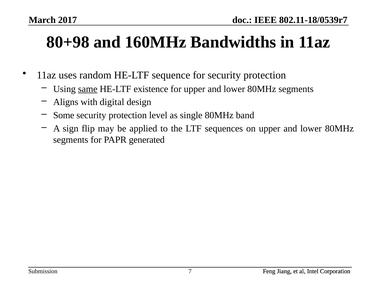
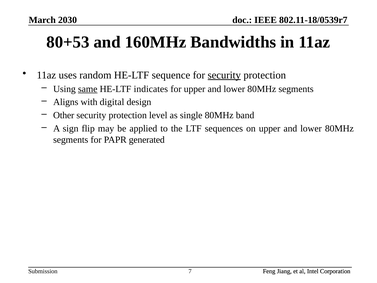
2017: 2017 -> 2030
80+98: 80+98 -> 80+53
security at (224, 75) underline: none -> present
existence: existence -> indicates
Some: Some -> Other
